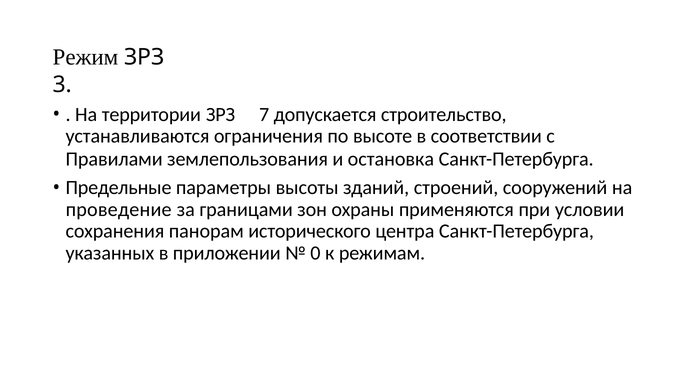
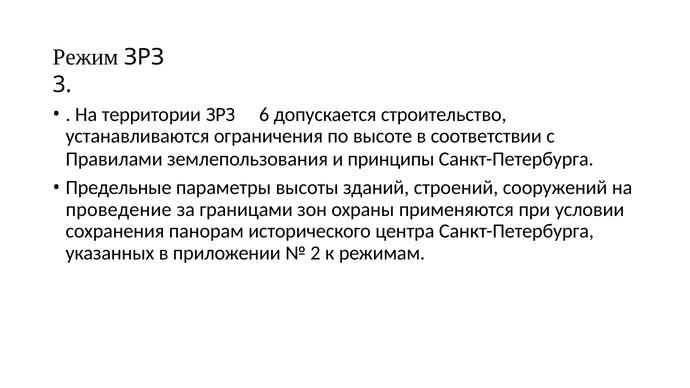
7: 7 -> 6
остановка: остановка -> принципы
0: 0 -> 2
